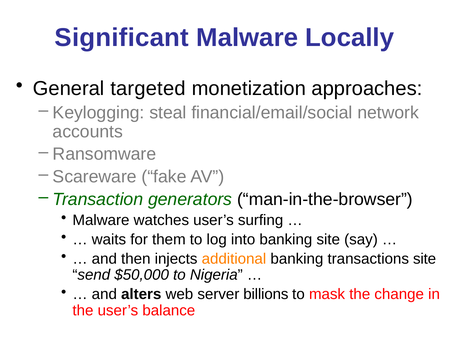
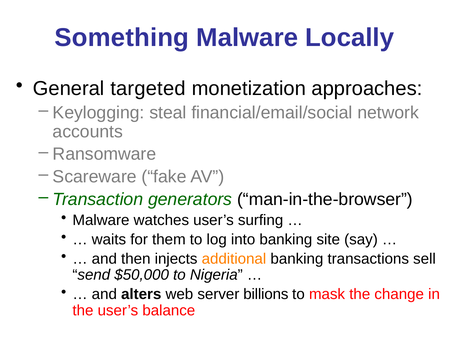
Significant: Significant -> Something
transactions site: site -> sell
